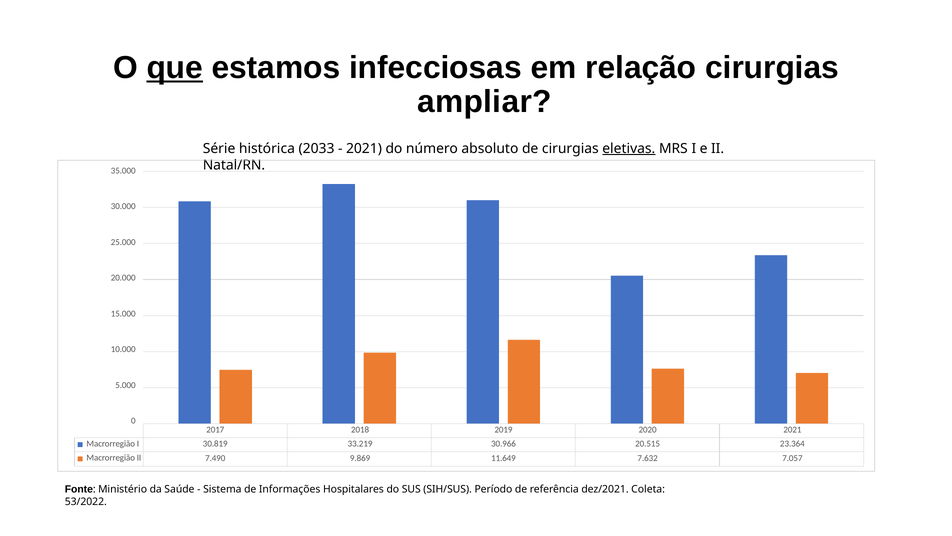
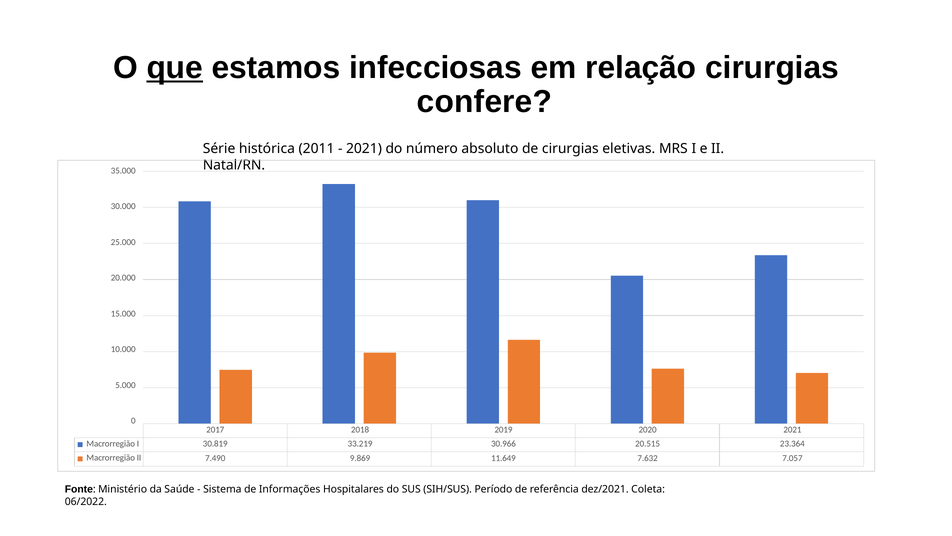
ampliar: ampliar -> confere
2033: 2033 -> 2011
eletivas underline: present -> none
53/2022: 53/2022 -> 06/2022
